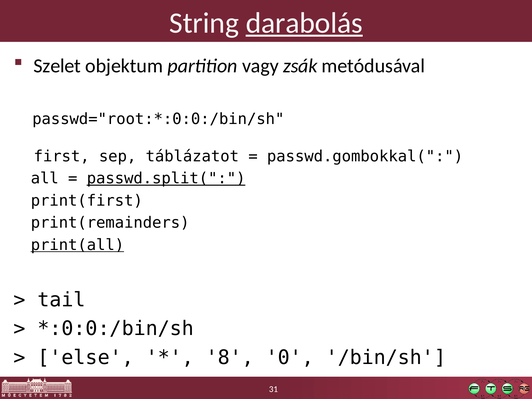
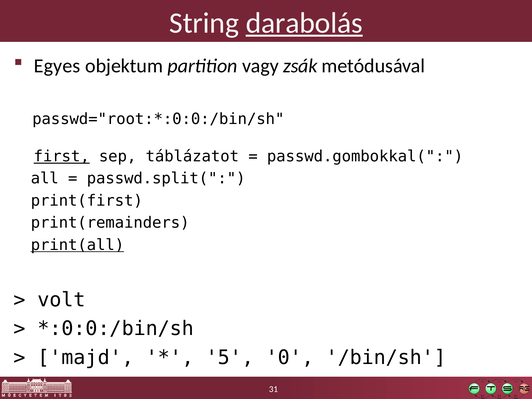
Szelet: Szelet -> Egyes
first underline: none -> present
passwd.split( underline: present -> none
tail: tail -> volt
else: else -> majd
8: 8 -> 5
